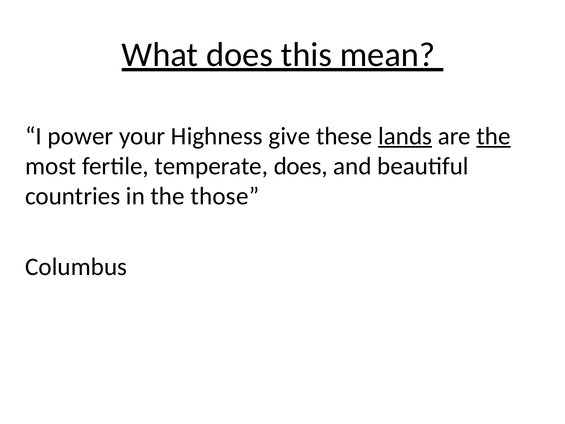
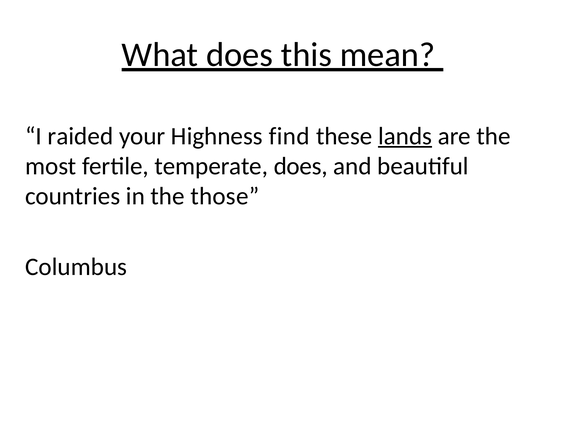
power: power -> raided
give: give -> find
the at (493, 136) underline: present -> none
